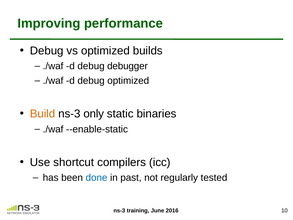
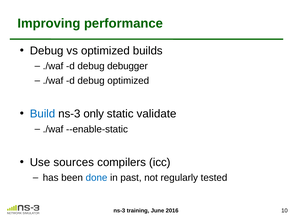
Build colour: orange -> blue
binaries: binaries -> validate
shortcut: shortcut -> sources
